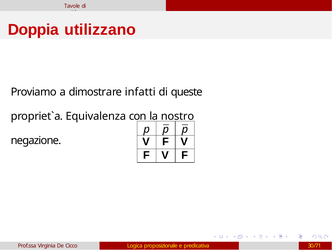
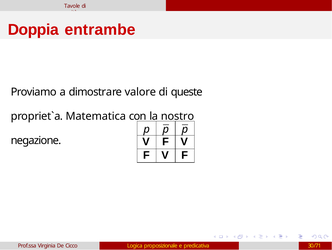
utilizzano: utilizzano -> entrambe
infatti: infatti -> valore
Equivalenza: Equivalenza -> Matematica
